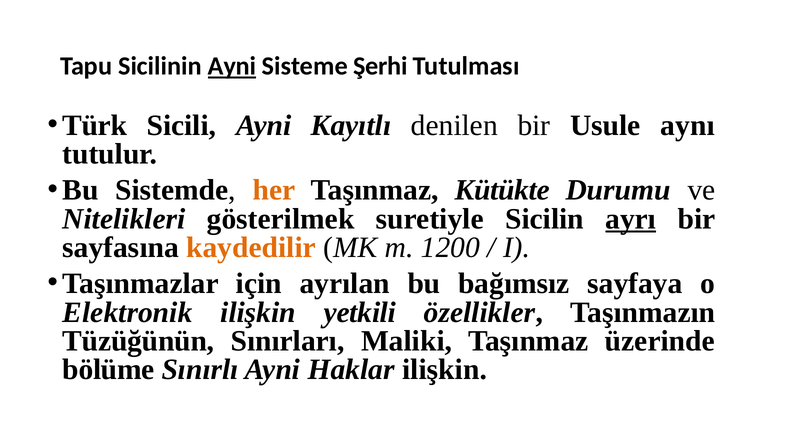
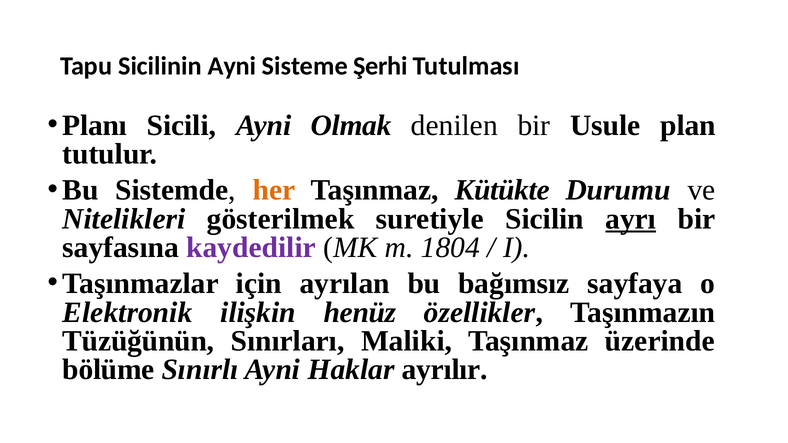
Ayni at (232, 66) underline: present -> none
Türk: Türk -> Planı
Kayıtlı: Kayıtlı -> Olmak
aynı: aynı -> plan
kaydedilir colour: orange -> purple
1200: 1200 -> 1804
yetkili: yetkili -> henüz
Haklar ilişkin: ilişkin -> ayrılır
